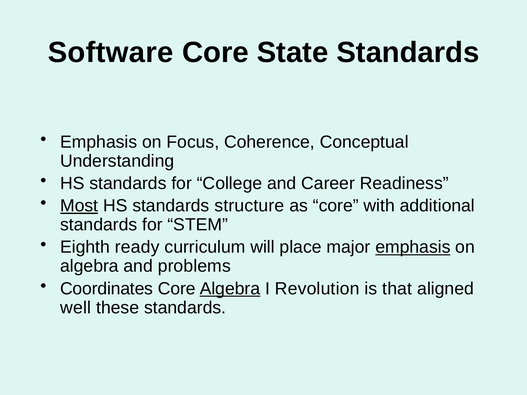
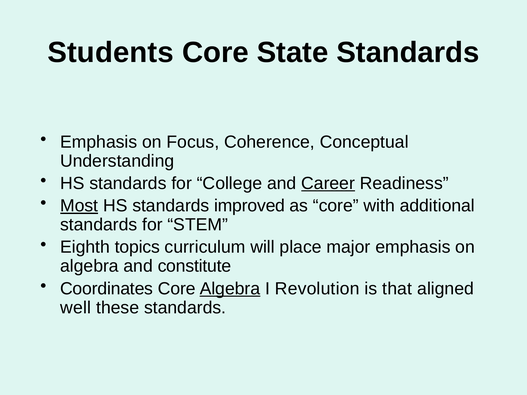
Software: Software -> Students
Career underline: none -> present
structure: structure -> improved
ready: ready -> topics
emphasis at (413, 247) underline: present -> none
problems: problems -> constitute
